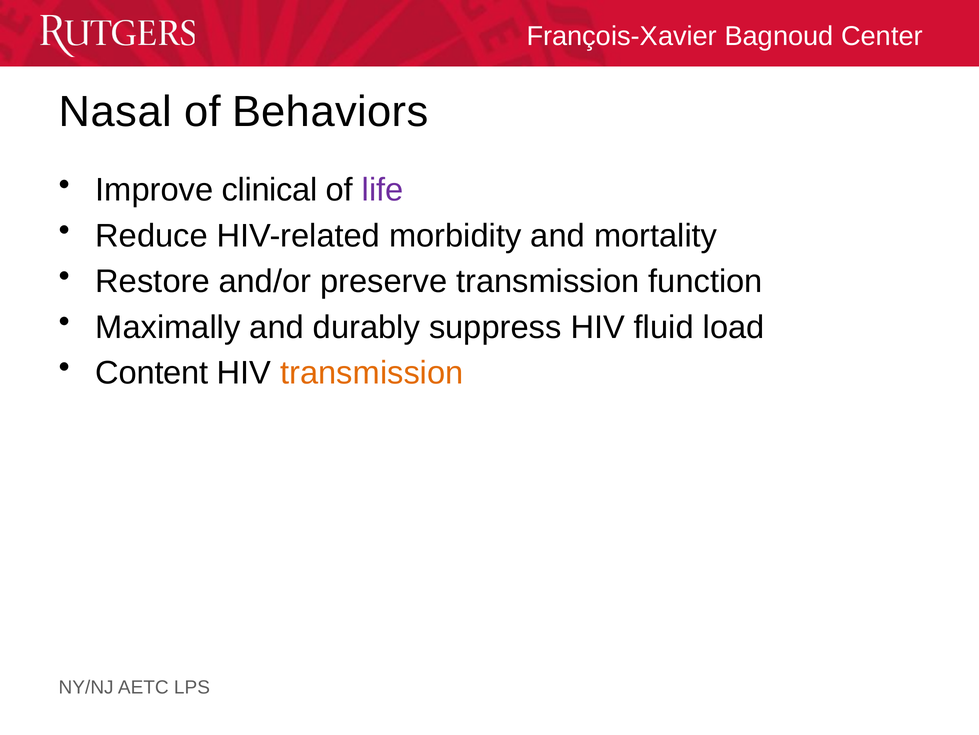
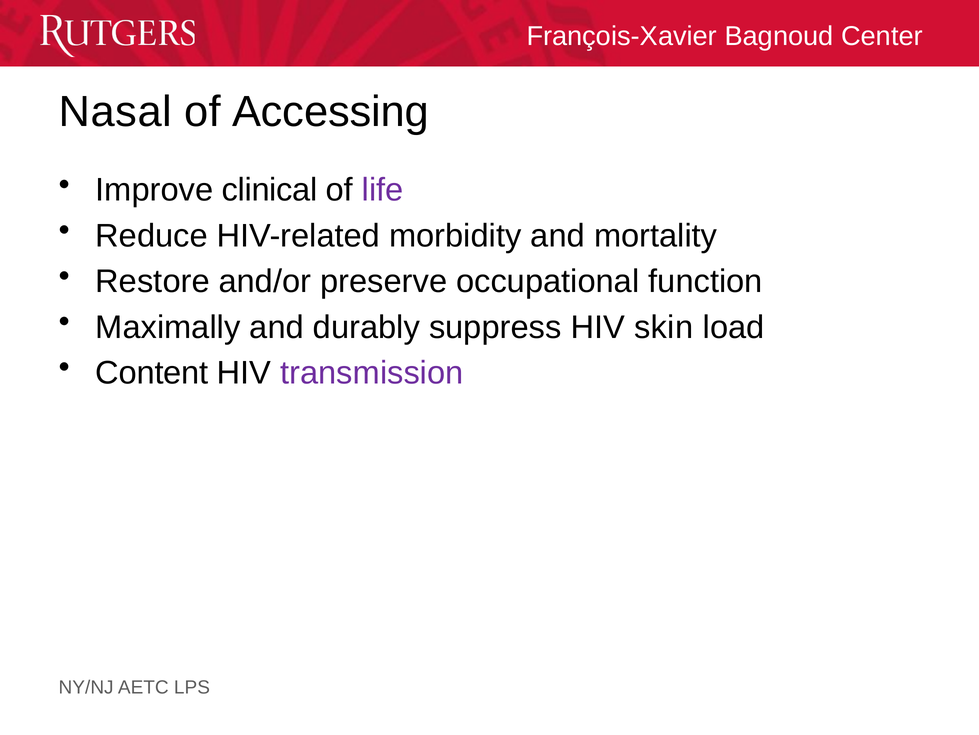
Behaviors: Behaviors -> Accessing
preserve transmission: transmission -> occupational
fluid: fluid -> skin
transmission at (372, 373) colour: orange -> purple
